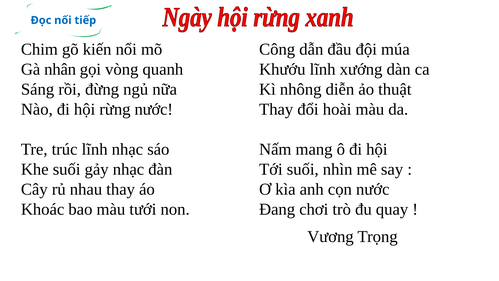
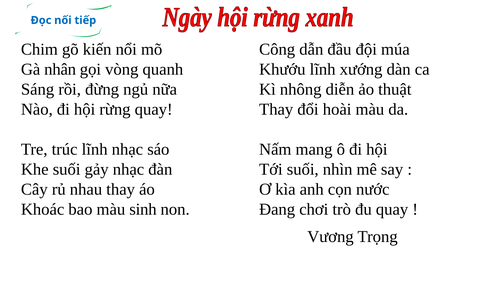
rừng nước: nước -> quay
tưới: tưới -> sinh
